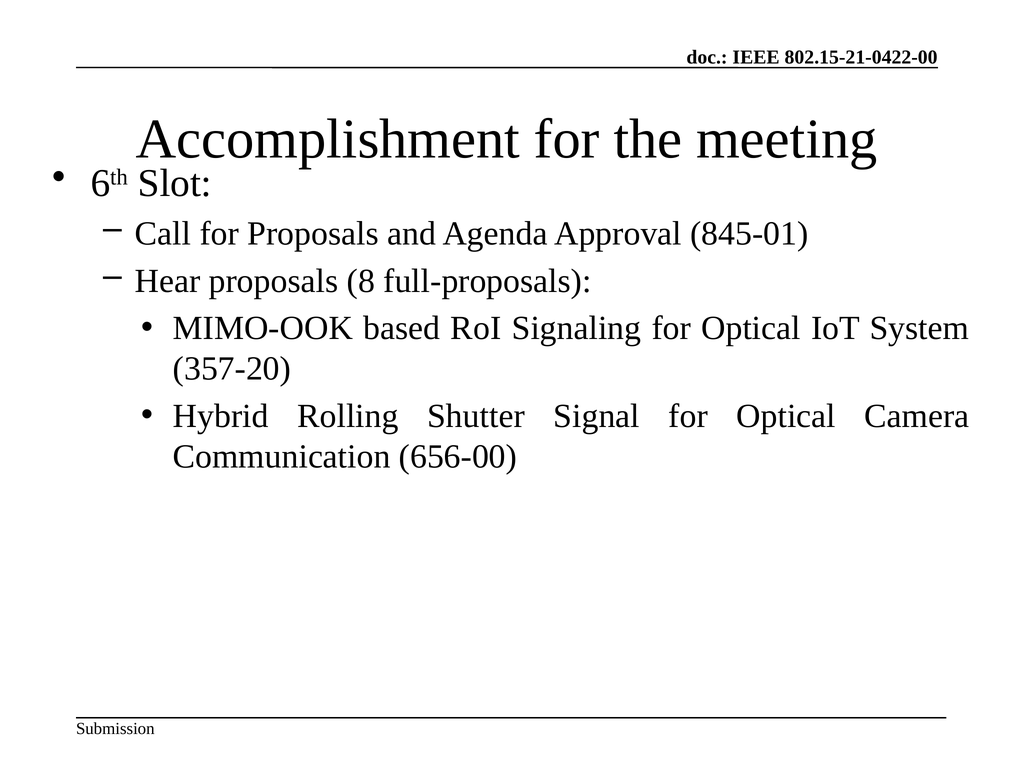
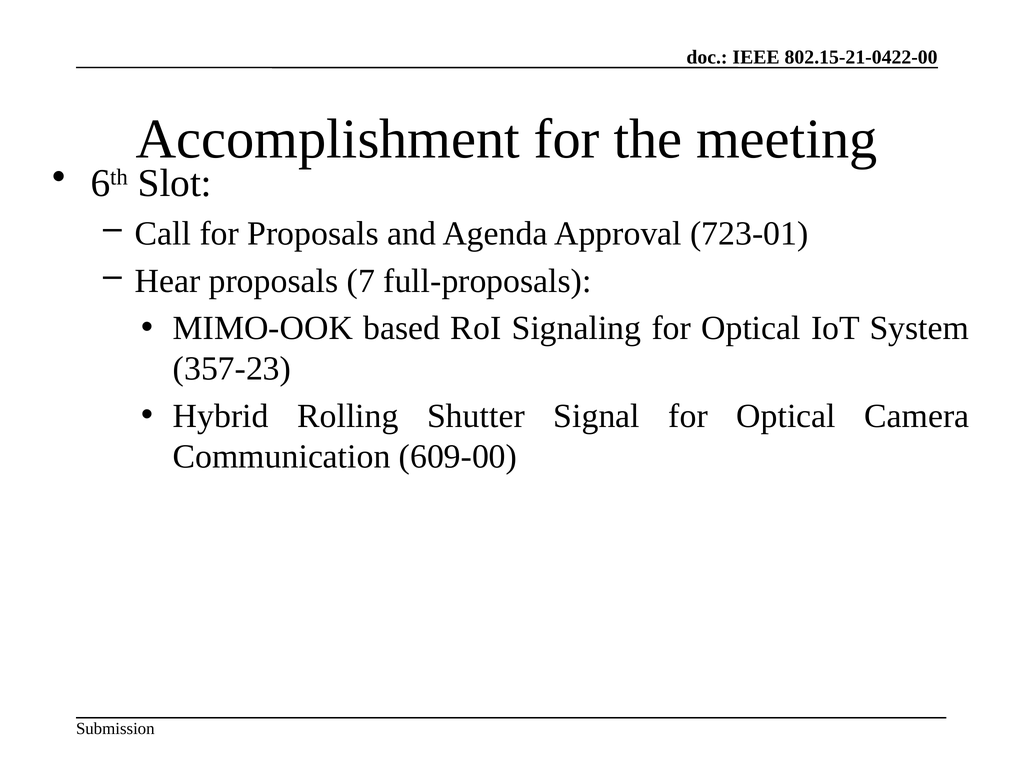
845-01: 845-01 -> 723-01
8: 8 -> 7
357-20: 357-20 -> 357-23
656-00: 656-00 -> 609-00
